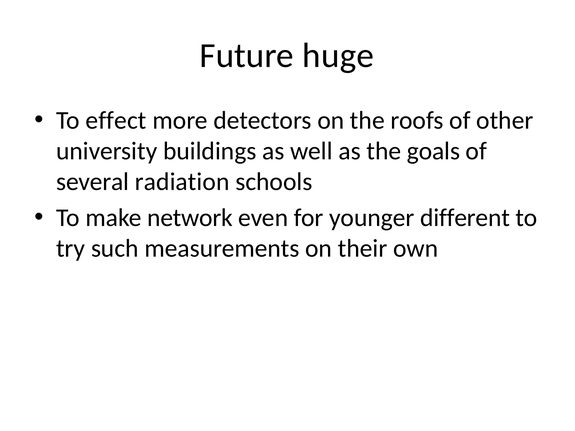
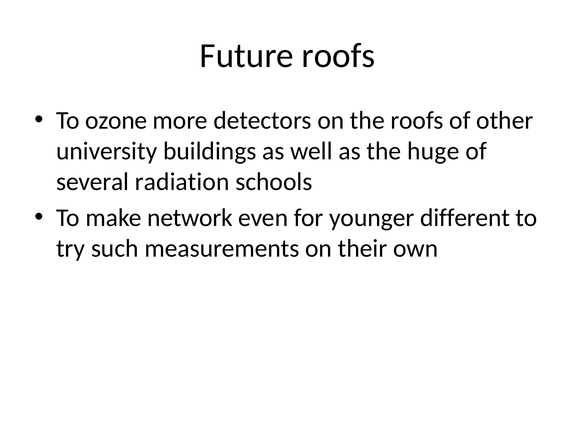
Future huge: huge -> roofs
effect: effect -> ozone
goals: goals -> huge
